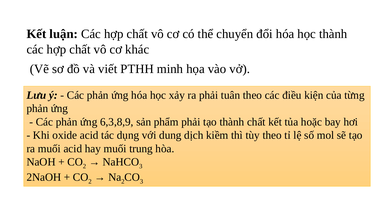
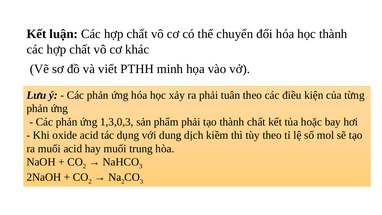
6,3,8,9: 6,3,8,9 -> 1,3,0,3
